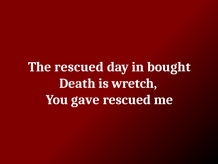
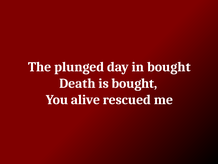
The rescued: rescued -> plunged
is wretch: wretch -> bought
gave: gave -> alive
